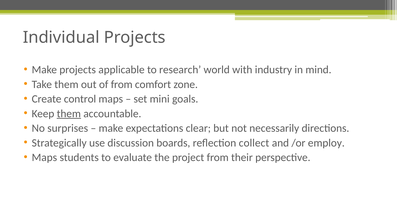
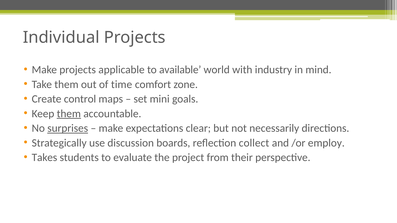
research: research -> available
of from: from -> time
surprises underline: none -> present
Maps at (44, 158): Maps -> Takes
